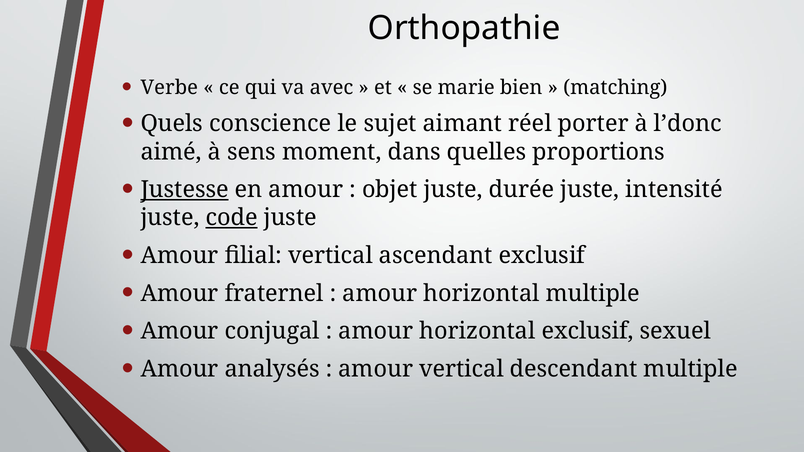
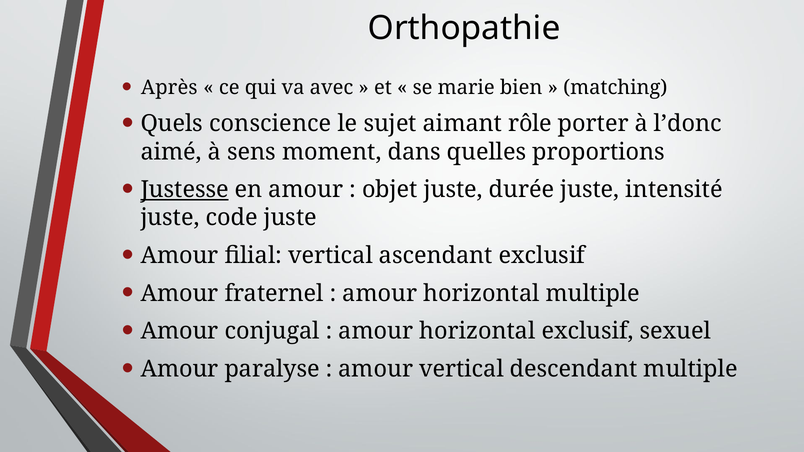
Verbe: Verbe -> Après
réel: réel -> rôle
code underline: present -> none
analysés: analysés -> paralyse
